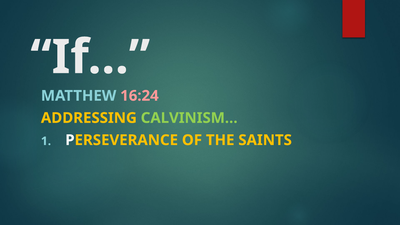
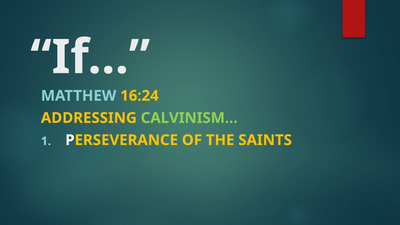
16:24 colour: pink -> yellow
